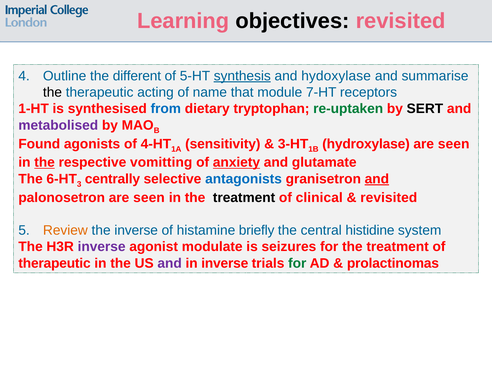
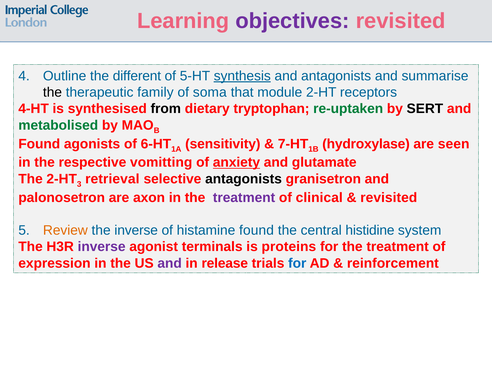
objectives colour: black -> purple
and hydoxylase: hydoxylase -> antagonists
acting: acting -> family
name: name -> soma
module 7-HT: 7-HT -> 2-HT
1-HT: 1-HT -> 4-HT
from colour: blue -> black
metabolised colour: purple -> green
4-HT: 4-HT -> 6-HT
3-HT: 3-HT -> 7-HT
the at (45, 162) underline: present -> none
The 6-HT: 6-HT -> 2-HT
centrally: centrally -> retrieval
antagonists at (244, 179) colour: blue -> black
and at (377, 179) underline: present -> none
palonosetron are seen: seen -> axon
treatment at (244, 198) colour: black -> purple
histamine briefly: briefly -> found
modulate: modulate -> terminals
seizures: seizures -> proteins
therapeutic at (55, 263): therapeutic -> expression
in inverse: inverse -> release
for at (297, 263) colour: green -> blue
prolactinomas: prolactinomas -> reinforcement
